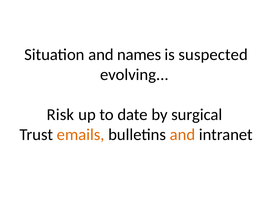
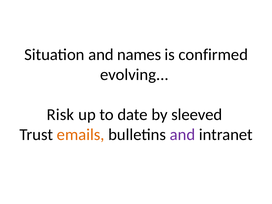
suspected: suspected -> confirmed
surgical: surgical -> sleeved
and at (182, 135) colour: orange -> purple
